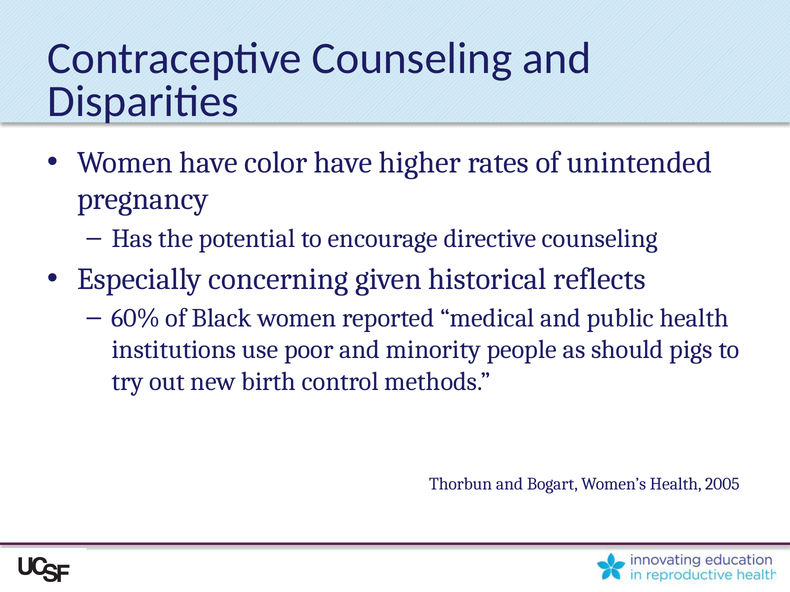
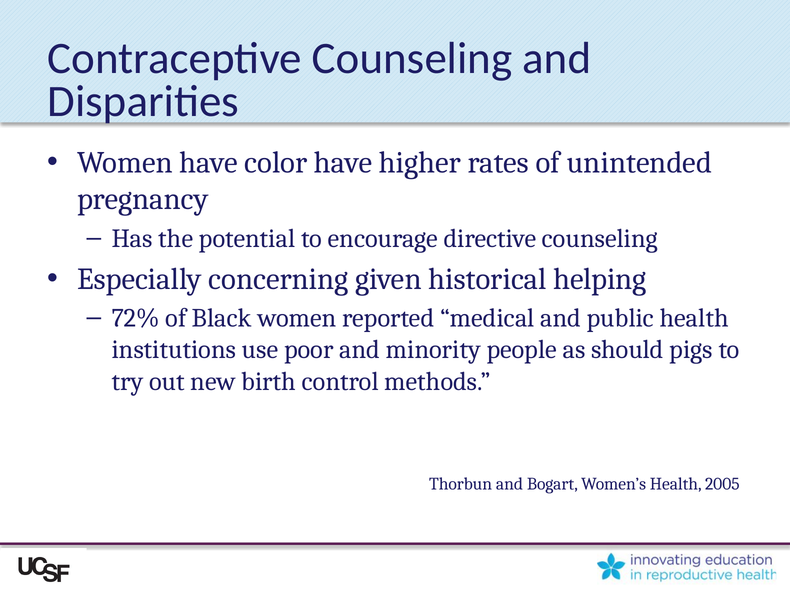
reflects: reflects -> helping
60%: 60% -> 72%
